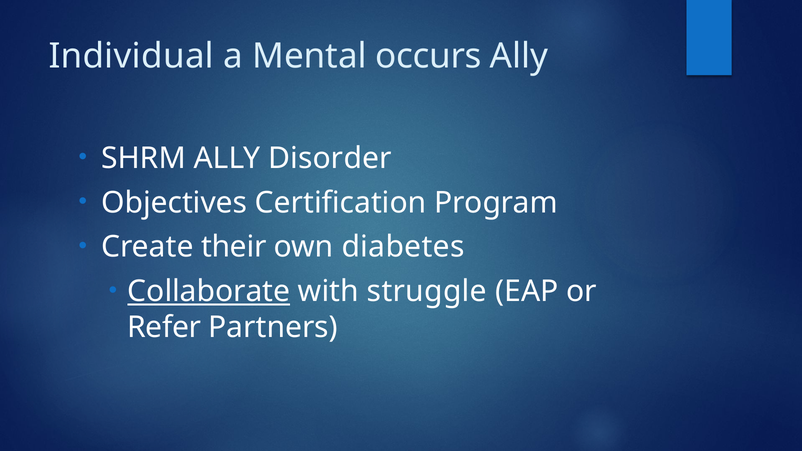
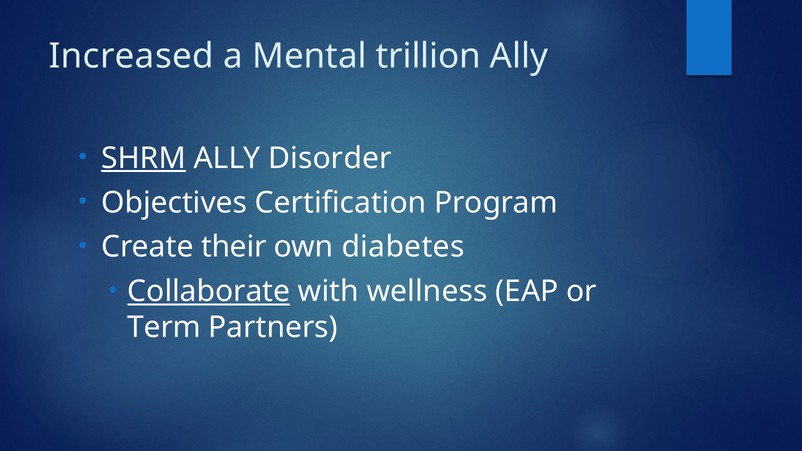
Individual: Individual -> Increased
occurs: occurs -> trillion
SHRM underline: none -> present
struggle: struggle -> wellness
Refer: Refer -> Term
